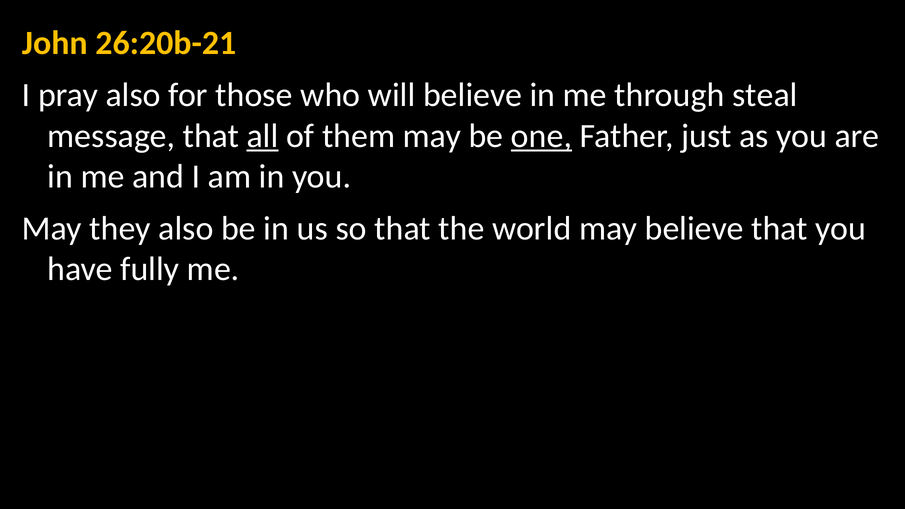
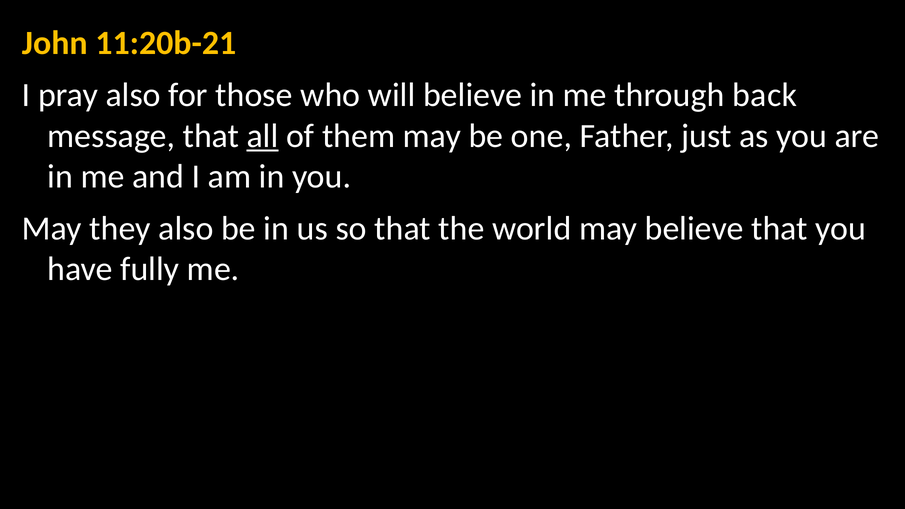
26:20b-21: 26:20b-21 -> 11:20b-21
steal: steal -> back
one underline: present -> none
